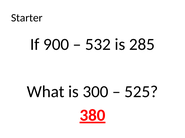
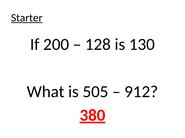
Starter underline: none -> present
900: 900 -> 200
532: 532 -> 128
285: 285 -> 130
300: 300 -> 505
525: 525 -> 912
